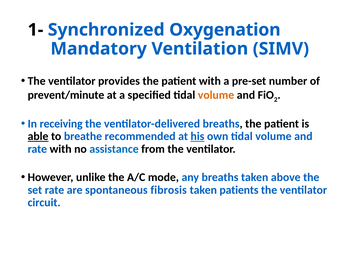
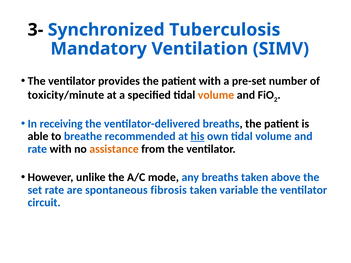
1-: 1- -> 3-
Oxygenation: Oxygenation -> Tuberculosis
prevent/minute: prevent/minute -> toxicity/minute
able underline: present -> none
assistance colour: blue -> orange
patients: patients -> variable
